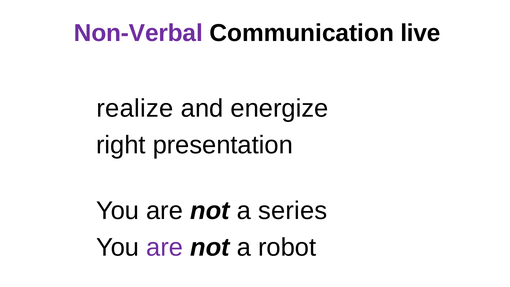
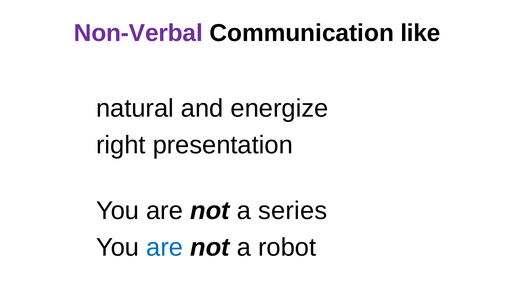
live: live -> like
realize: realize -> natural
are at (165, 247) colour: purple -> blue
